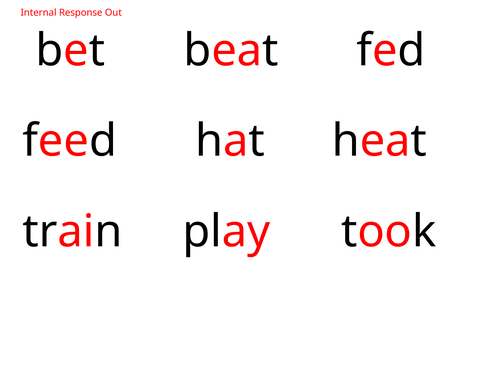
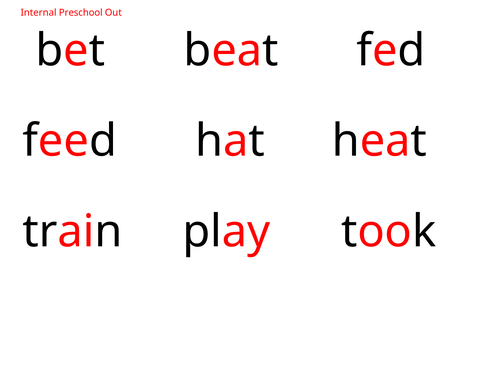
Response: Response -> Preschool
